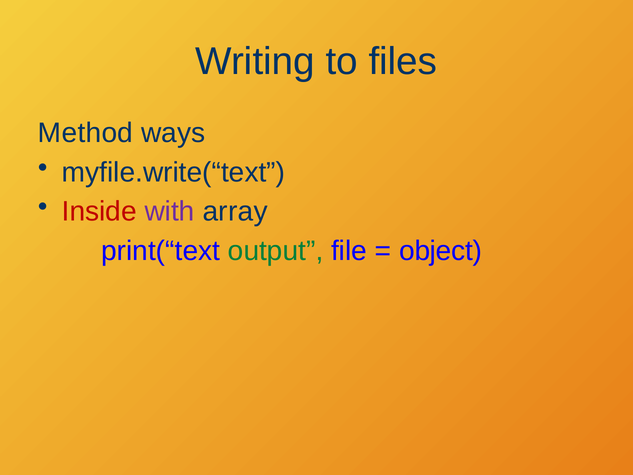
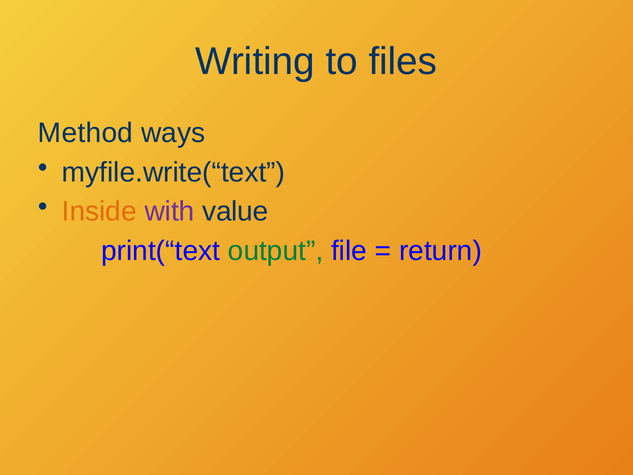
Inside colour: red -> orange
array: array -> value
object: object -> return
